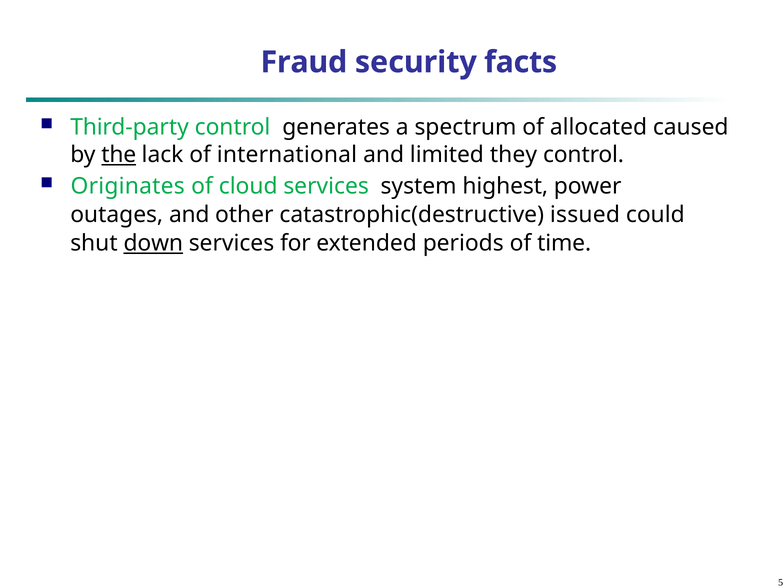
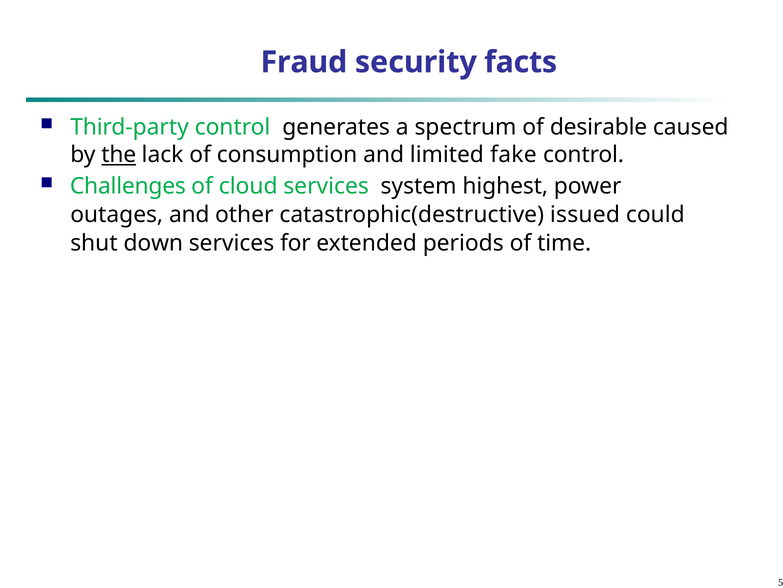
allocated: allocated -> desirable
international: international -> consumption
they: they -> fake
Originates: Originates -> Challenges
down underline: present -> none
